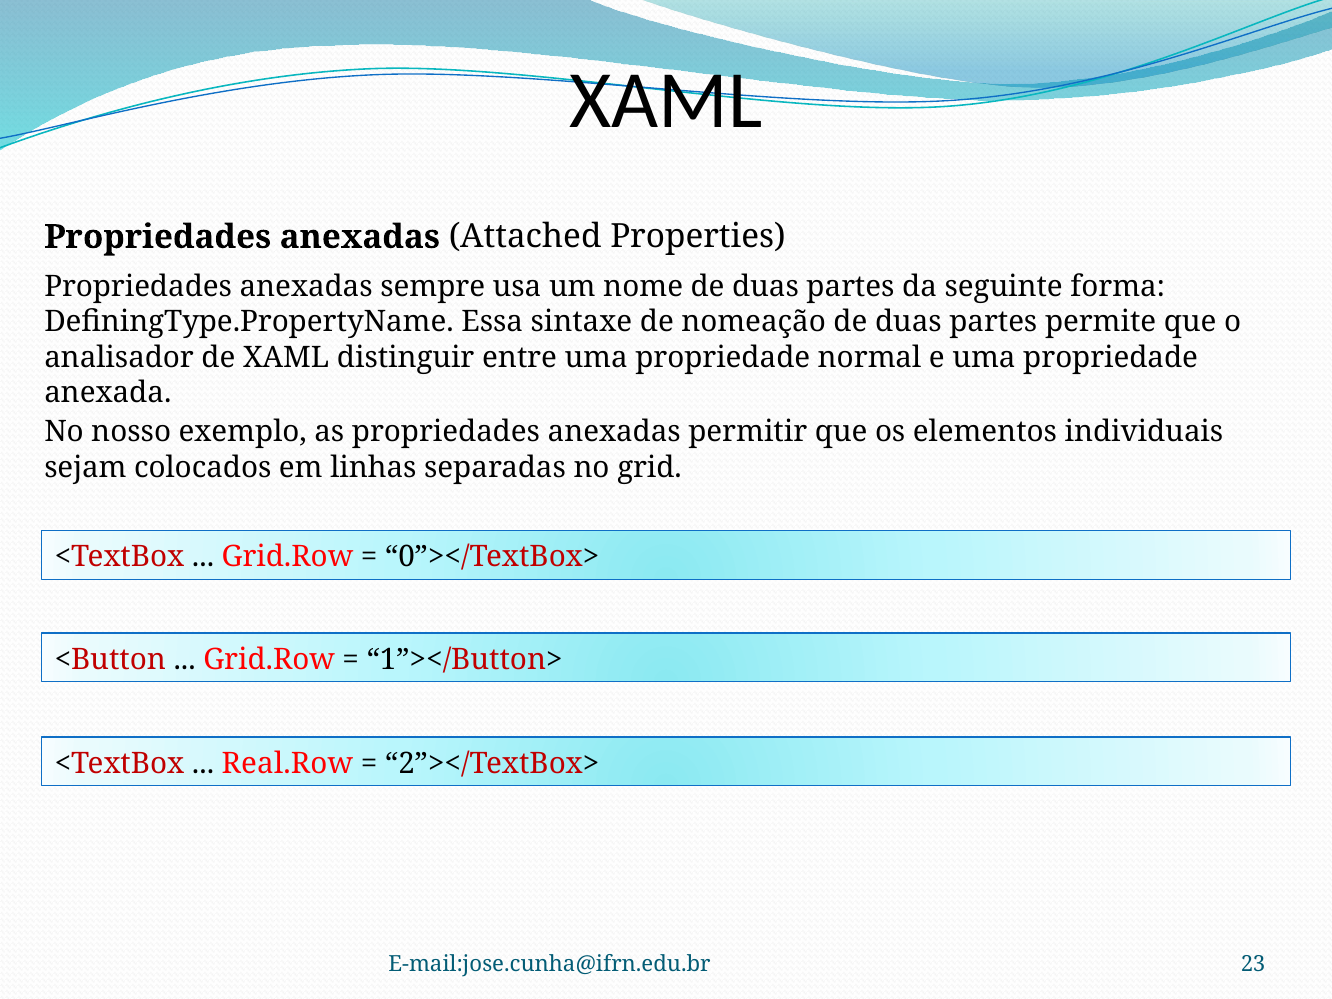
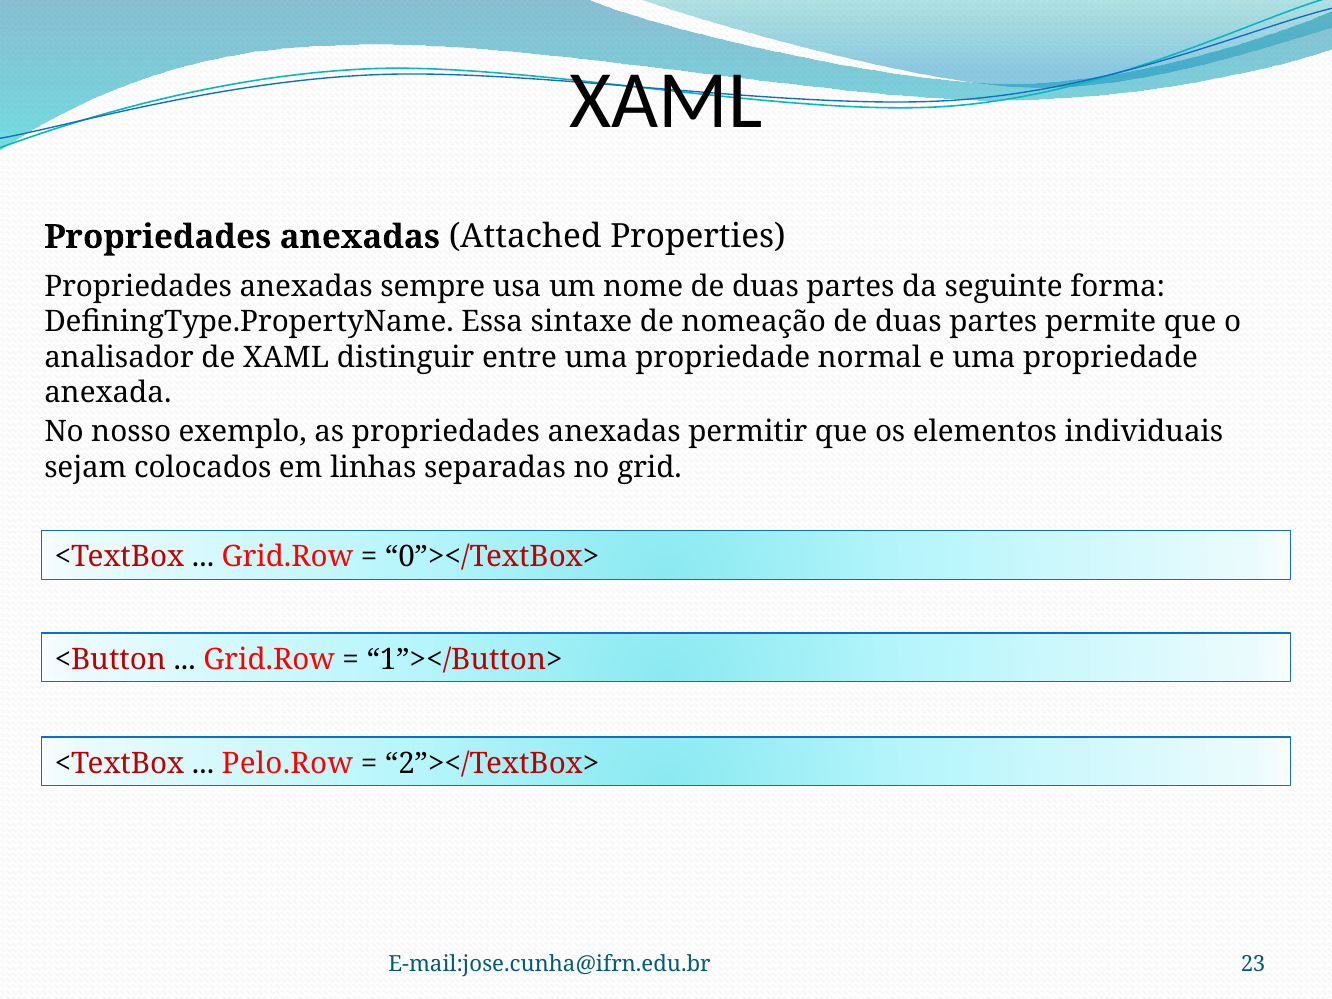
Real.Row: Real.Row -> Pelo.Row
